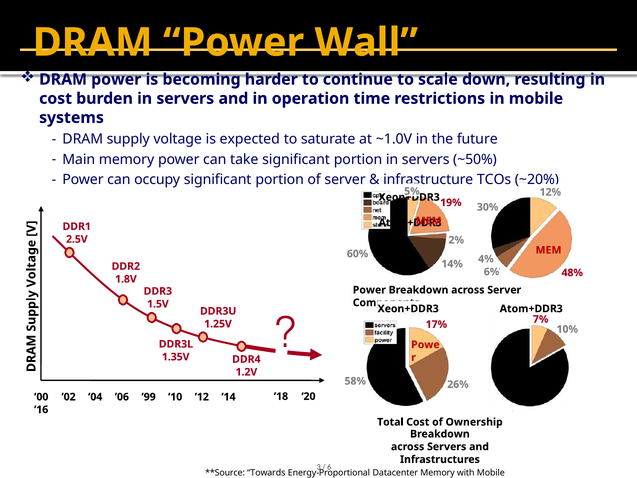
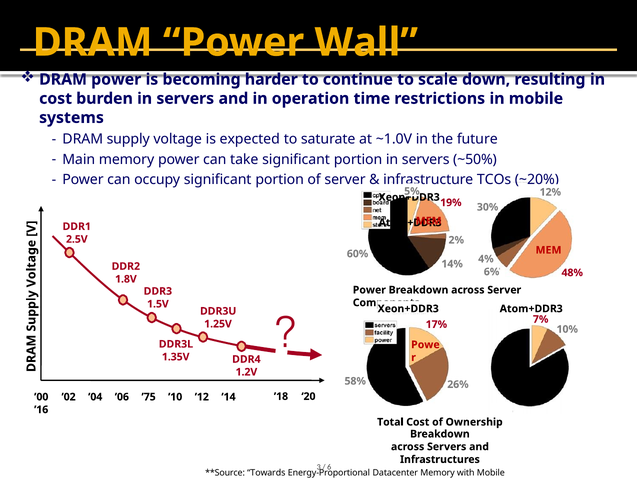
’99: ’99 -> ’75
